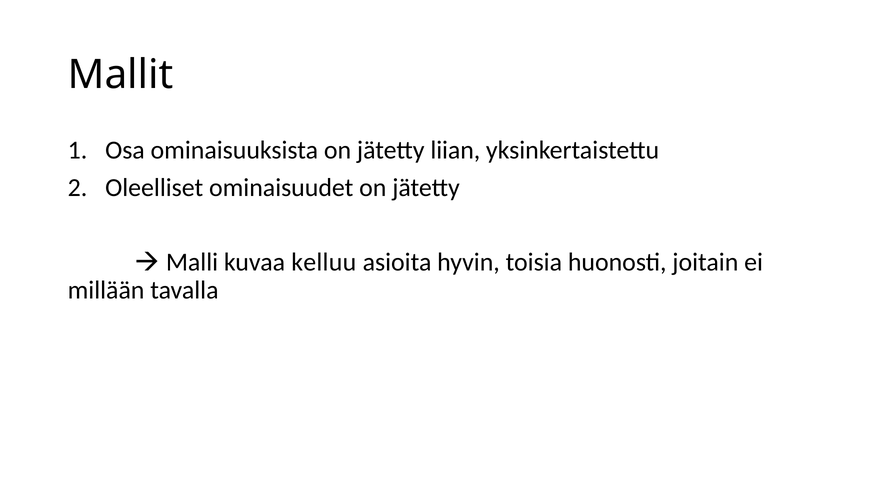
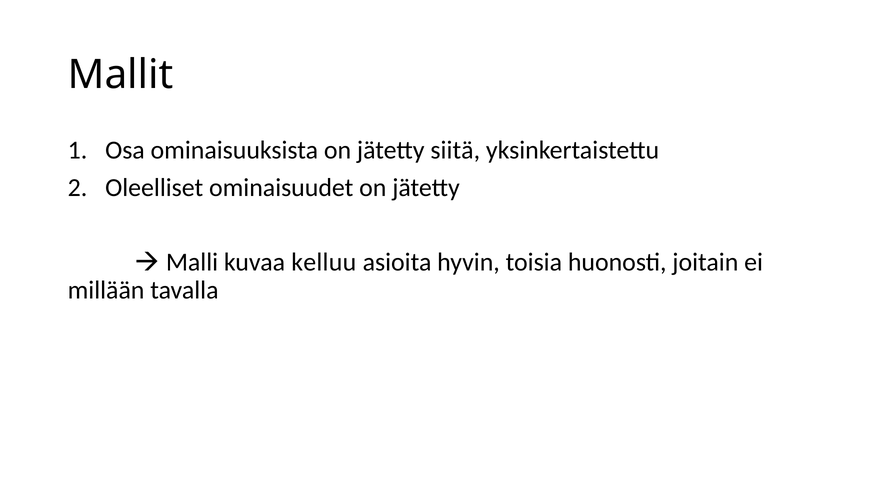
liian: liian -> siitä
